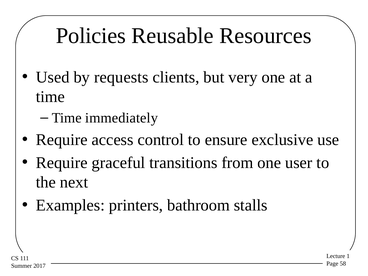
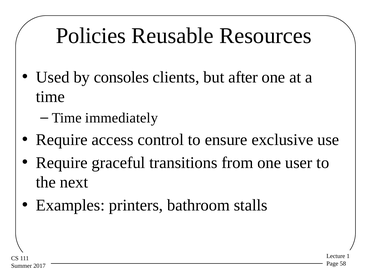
requests: requests -> consoles
very: very -> after
